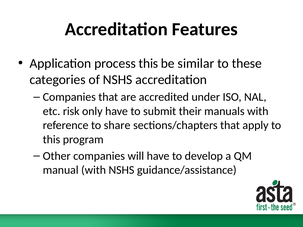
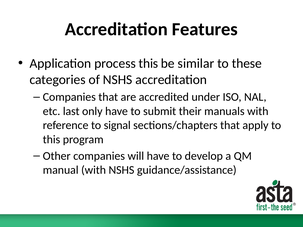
risk: risk -> last
share: share -> signal
